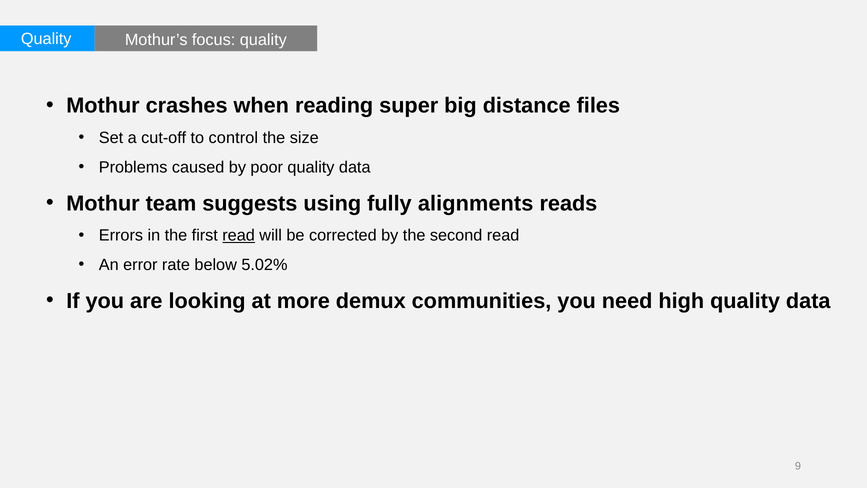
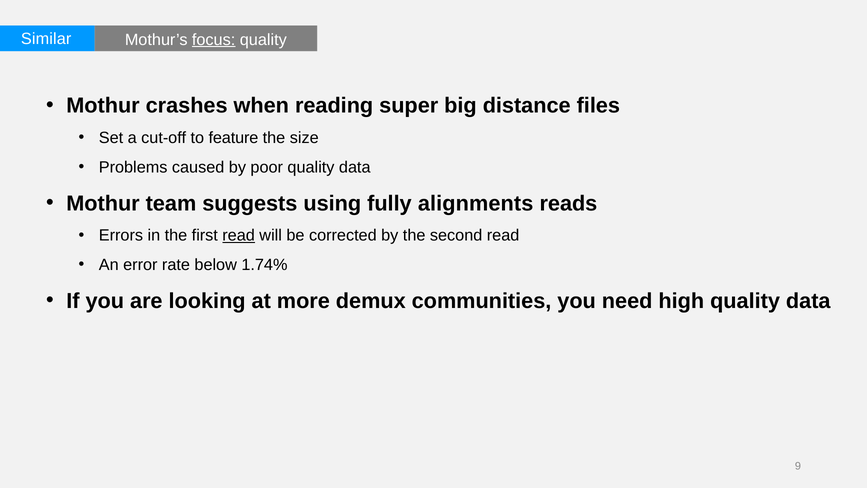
Quality at (46, 39): Quality -> Similar
focus underline: none -> present
control: control -> feature
5.02%: 5.02% -> 1.74%
